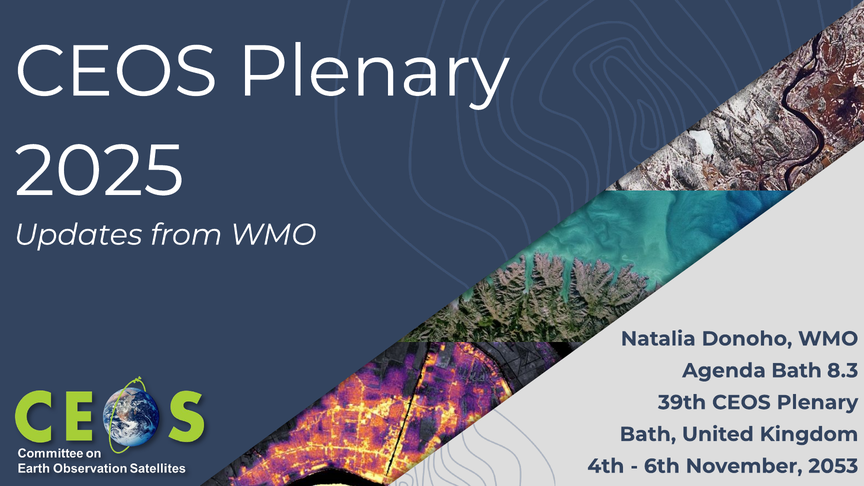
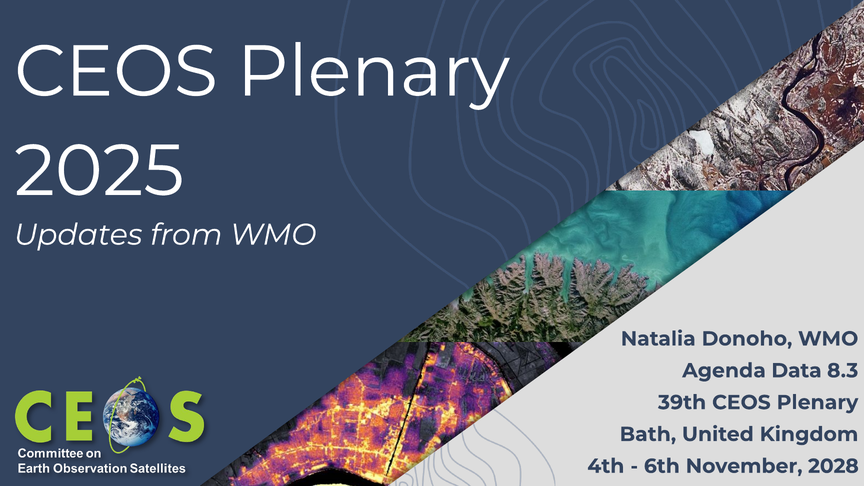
Agenda Bath: Bath -> Data
2053: 2053 -> 2028
